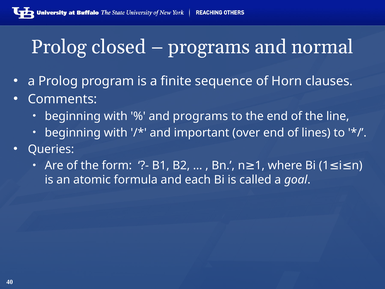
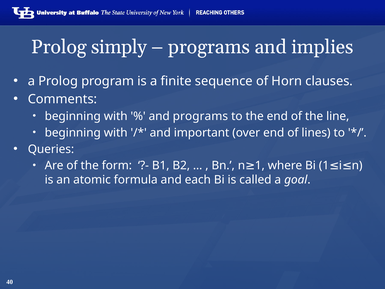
closed: closed -> simply
normal: normal -> implies
